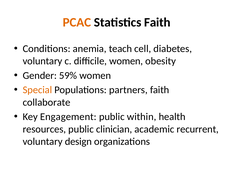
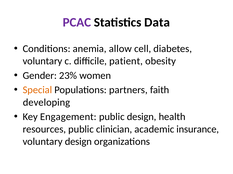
PCAC colour: orange -> purple
Statistics Faith: Faith -> Data
teach: teach -> allow
difficile women: women -> patient
59%: 59% -> 23%
collaborate: collaborate -> developing
public within: within -> design
recurrent: recurrent -> insurance
